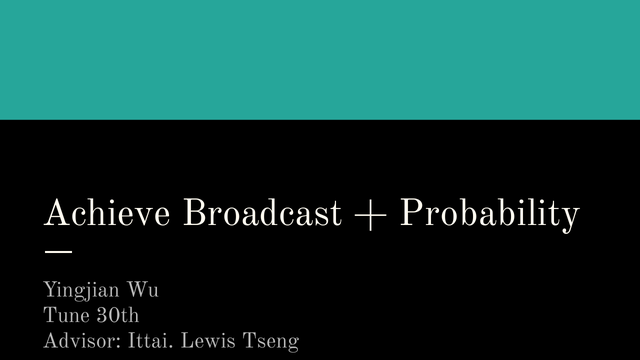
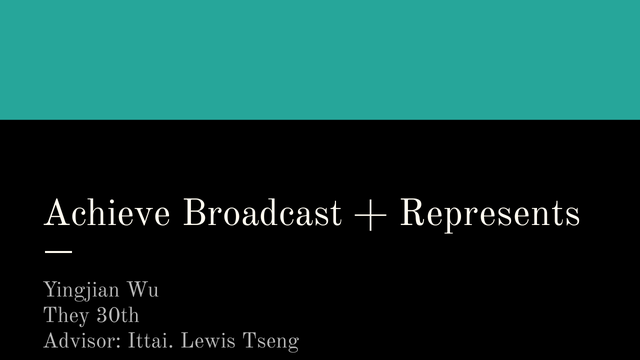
Probability: Probability -> Represents
Tune: Tune -> They
